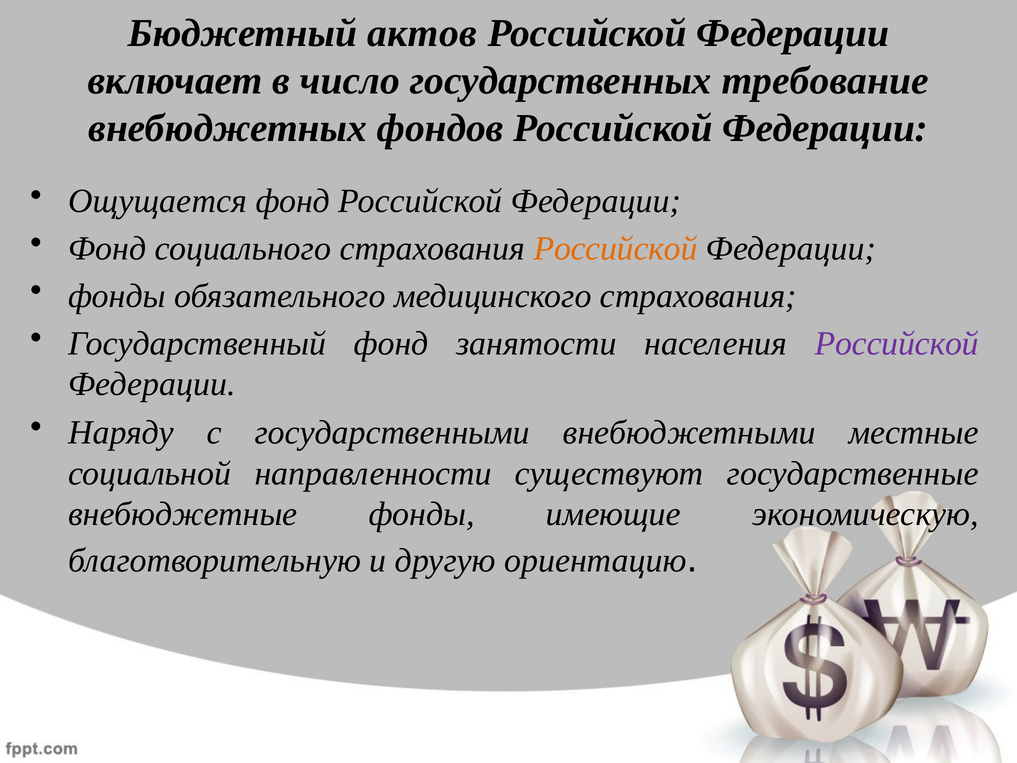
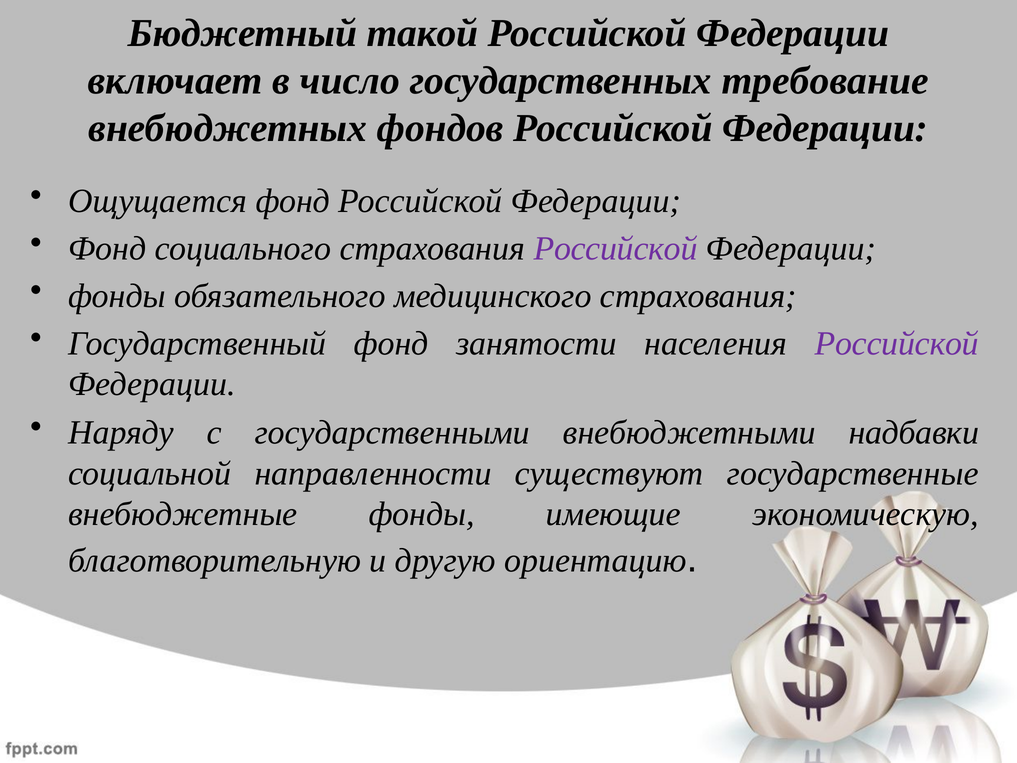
актов: актов -> такой
Российской at (616, 248) colour: orange -> purple
местные: местные -> надбавки
